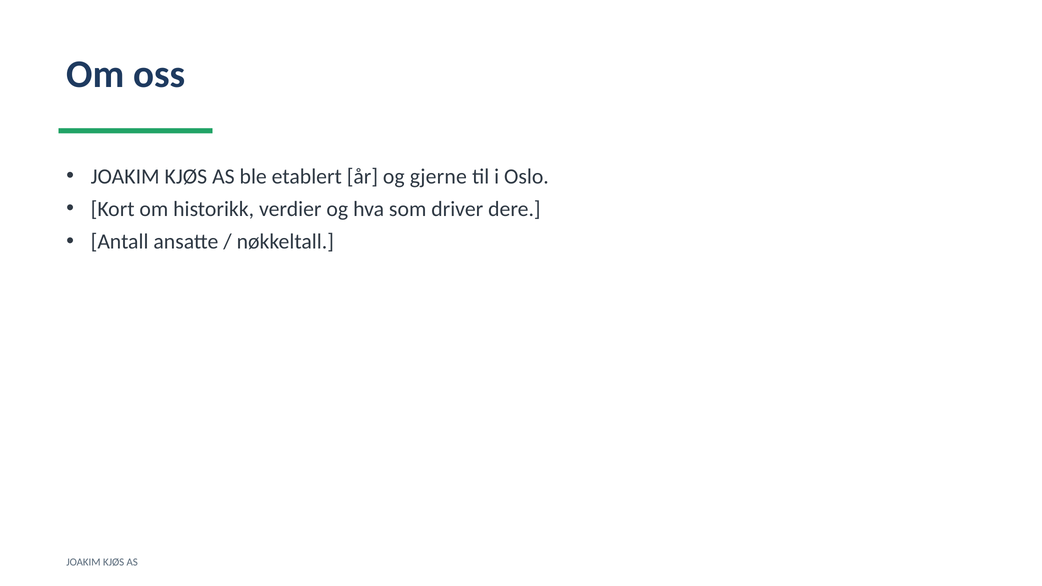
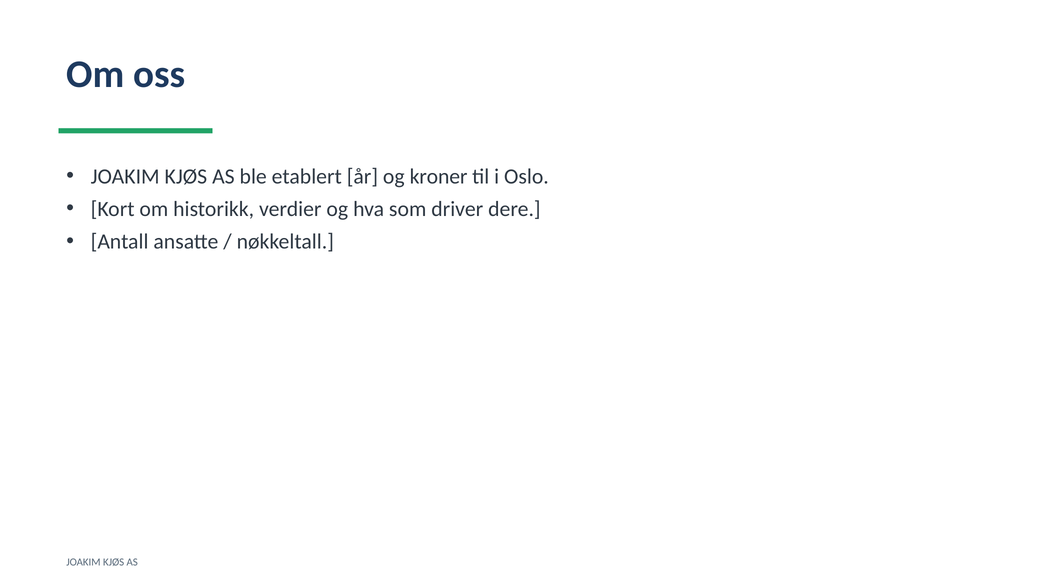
gjerne: gjerne -> kroner
